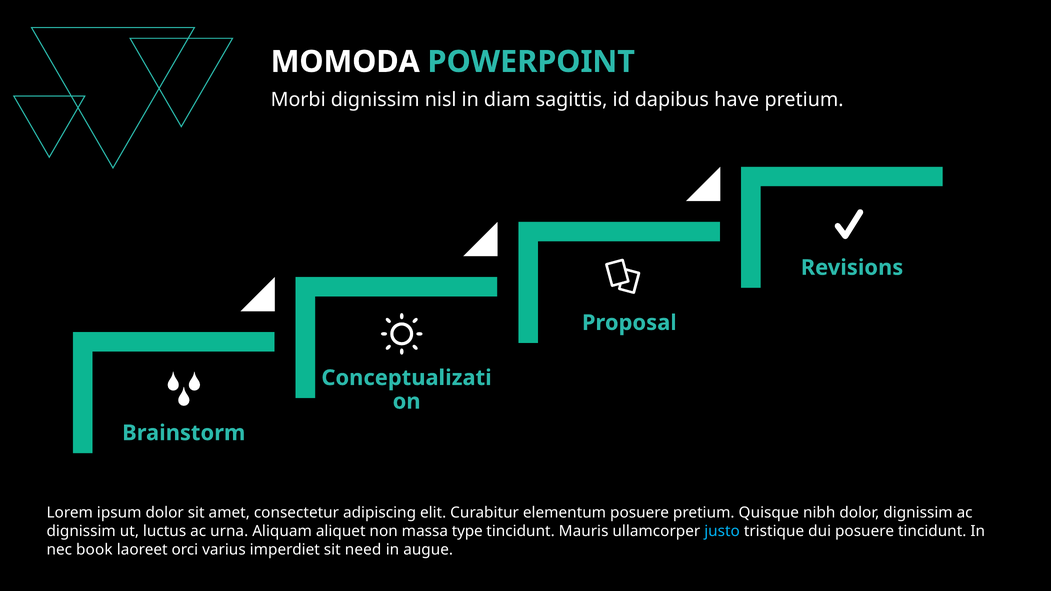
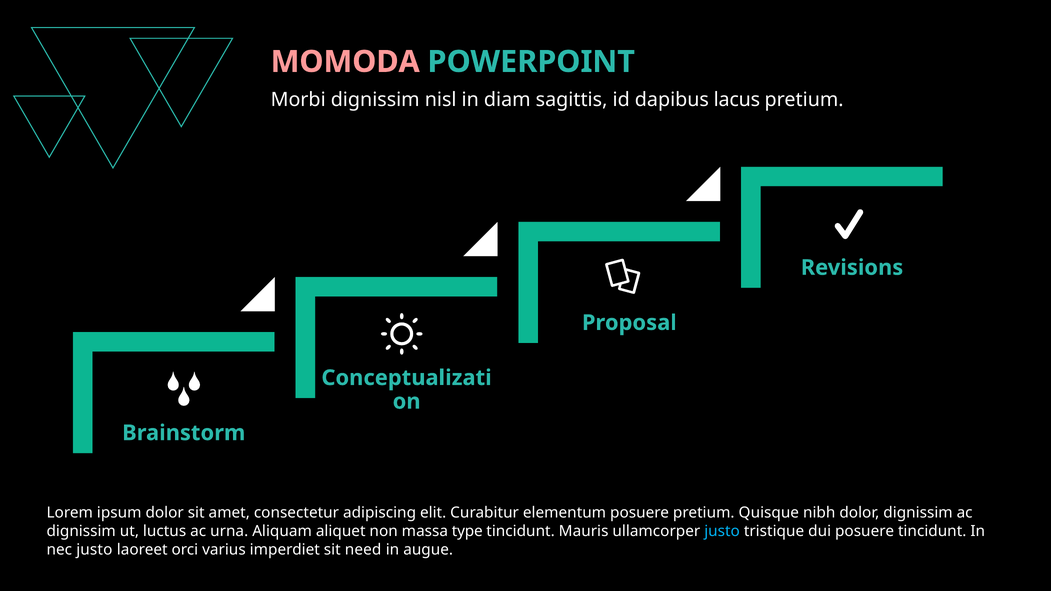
MOMODA colour: white -> pink
have: have -> lacus
nec book: book -> justo
